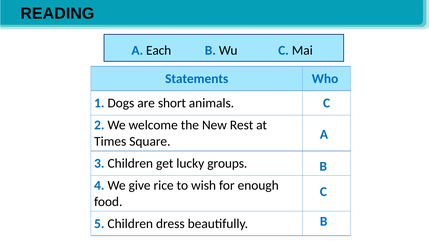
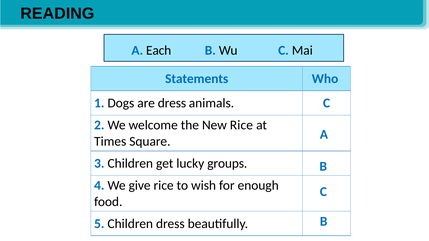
are short: short -> dress
New Rest: Rest -> Rice
